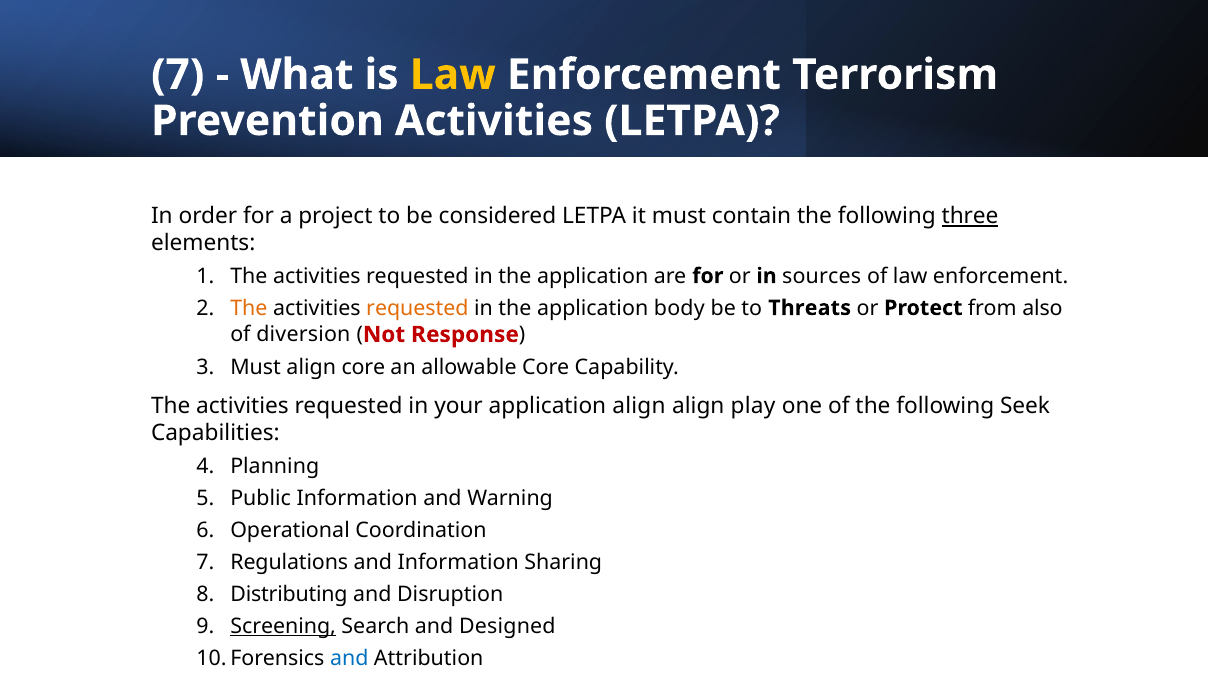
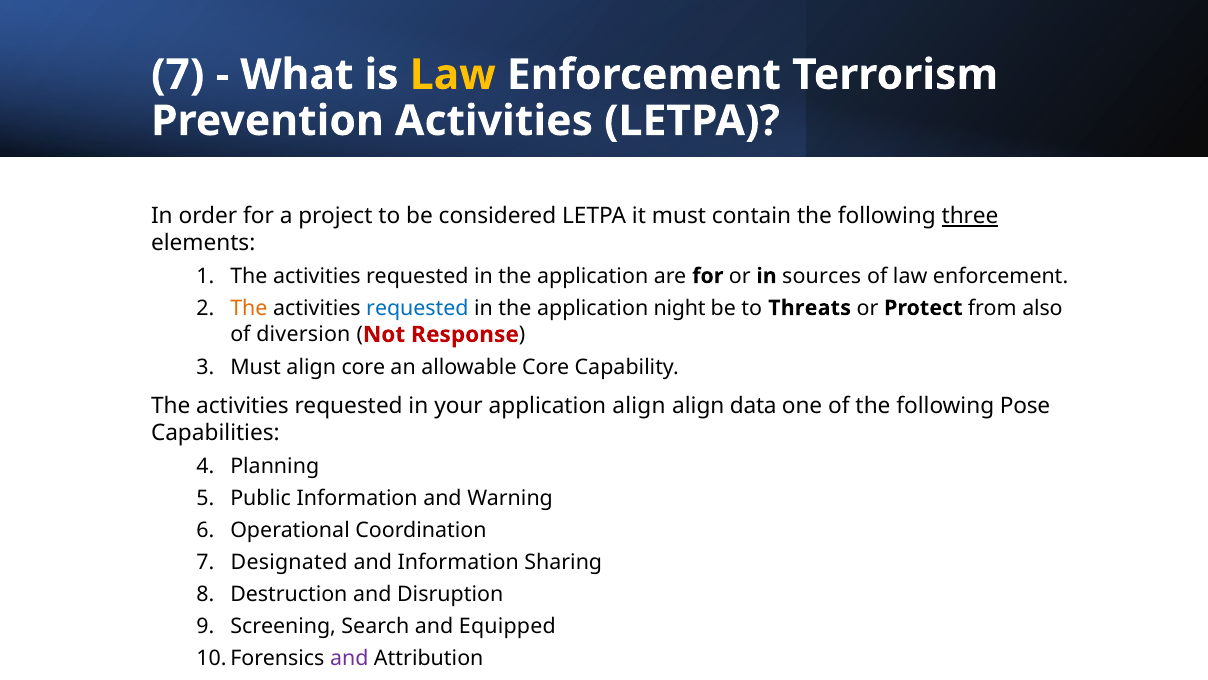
requested at (417, 308) colour: orange -> blue
body: body -> night
play: play -> data
Seek: Seek -> Pose
Regulations: Regulations -> Designated
Distributing: Distributing -> Destruction
Screening underline: present -> none
Designed: Designed -> Equipped
and at (349, 658) colour: blue -> purple
